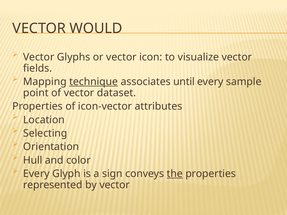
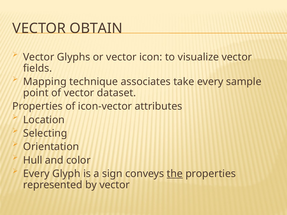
WOULD: WOULD -> OBTAIN
technique underline: present -> none
until: until -> take
